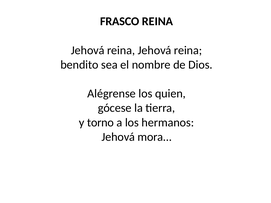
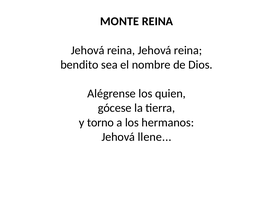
FRASCO: FRASCO -> MONTE
mora: mora -> llene
